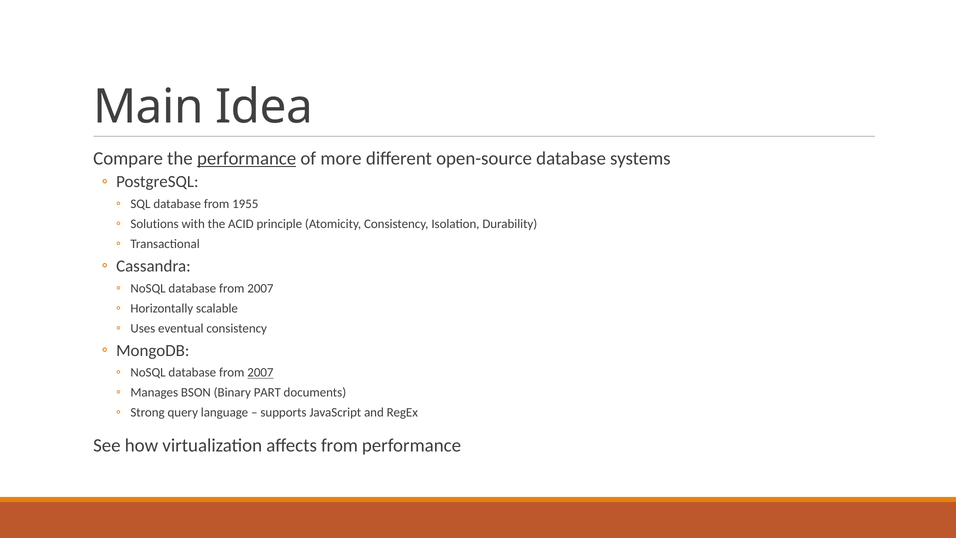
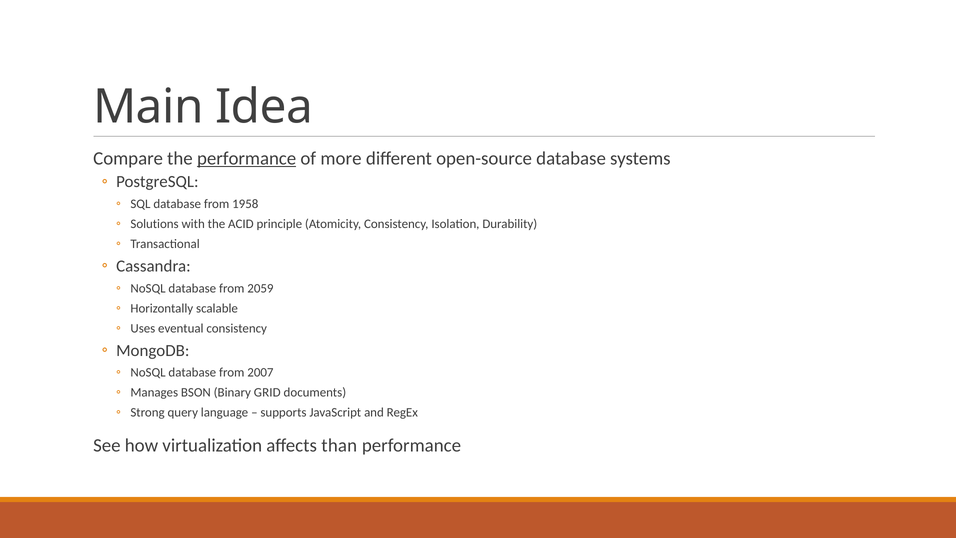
1955: 1955 -> 1958
2007 at (260, 288): 2007 -> 2059
2007 at (260, 372) underline: present -> none
PART: PART -> GRID
affects from: from -> than
